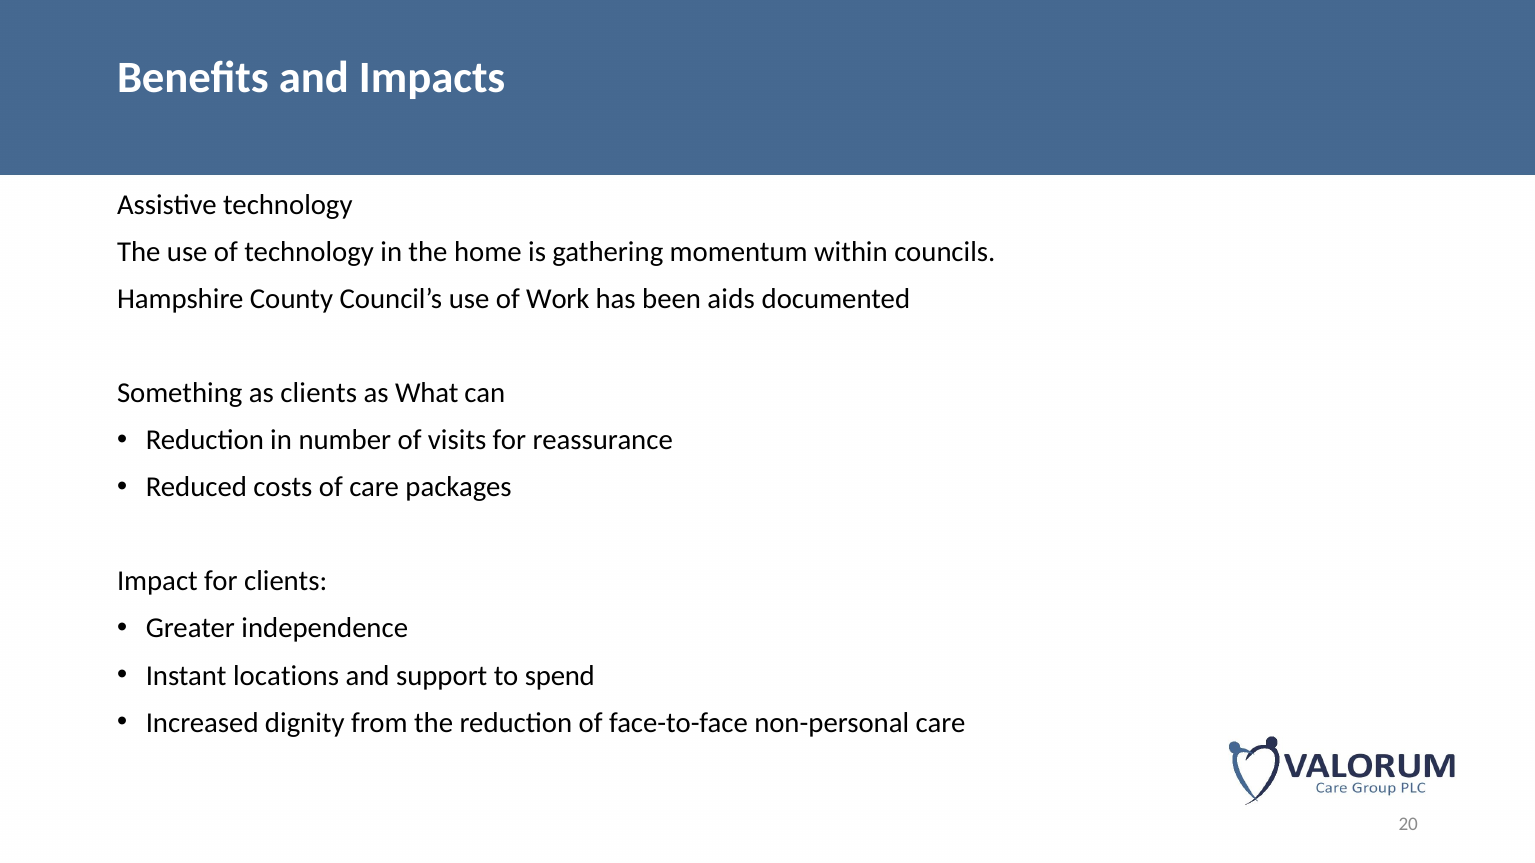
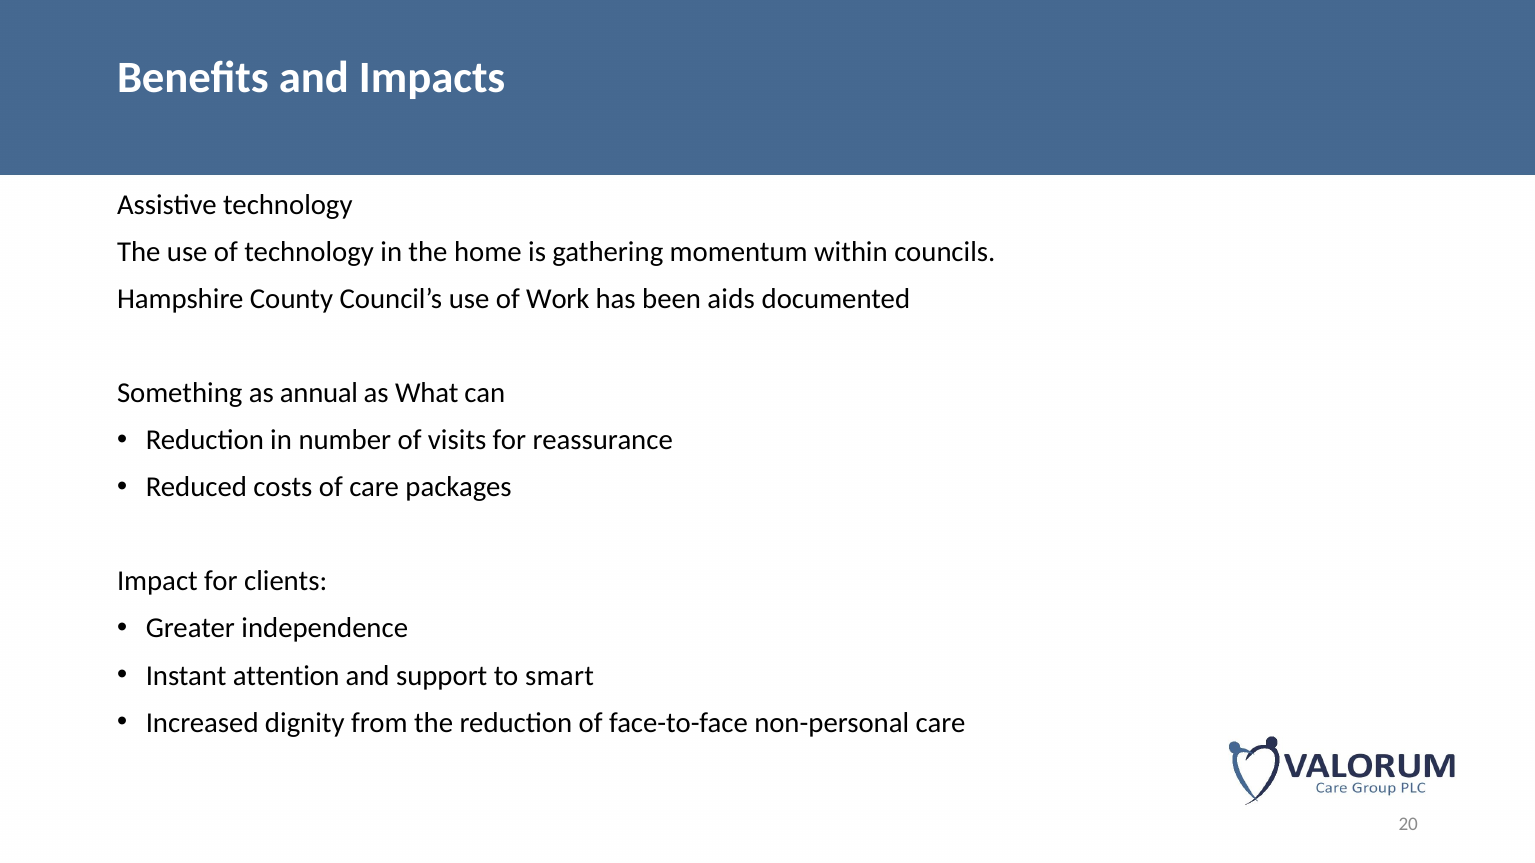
as clients: clients -> annual
locations: locations -> attention
spend: spend -> smart
